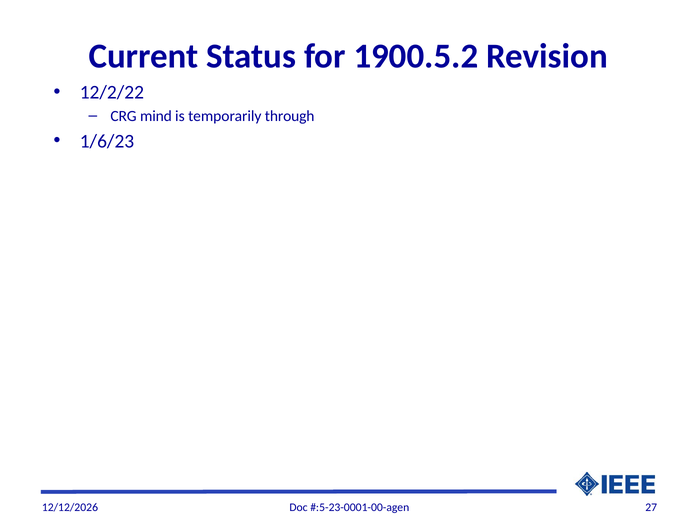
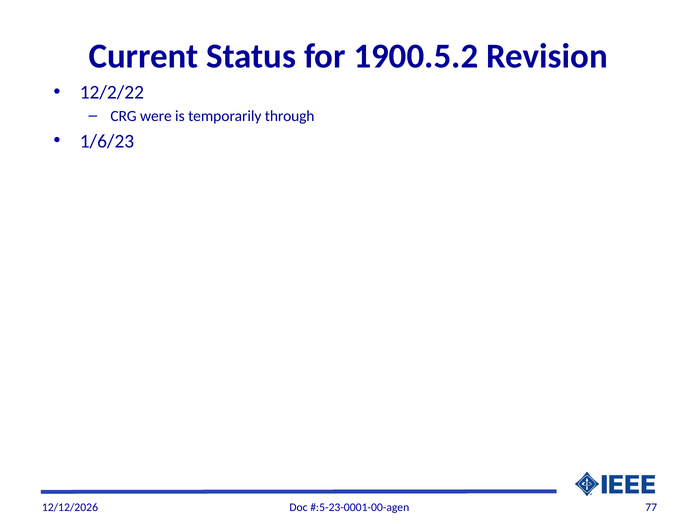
mind: mind -> were
27: 27 -> 77
